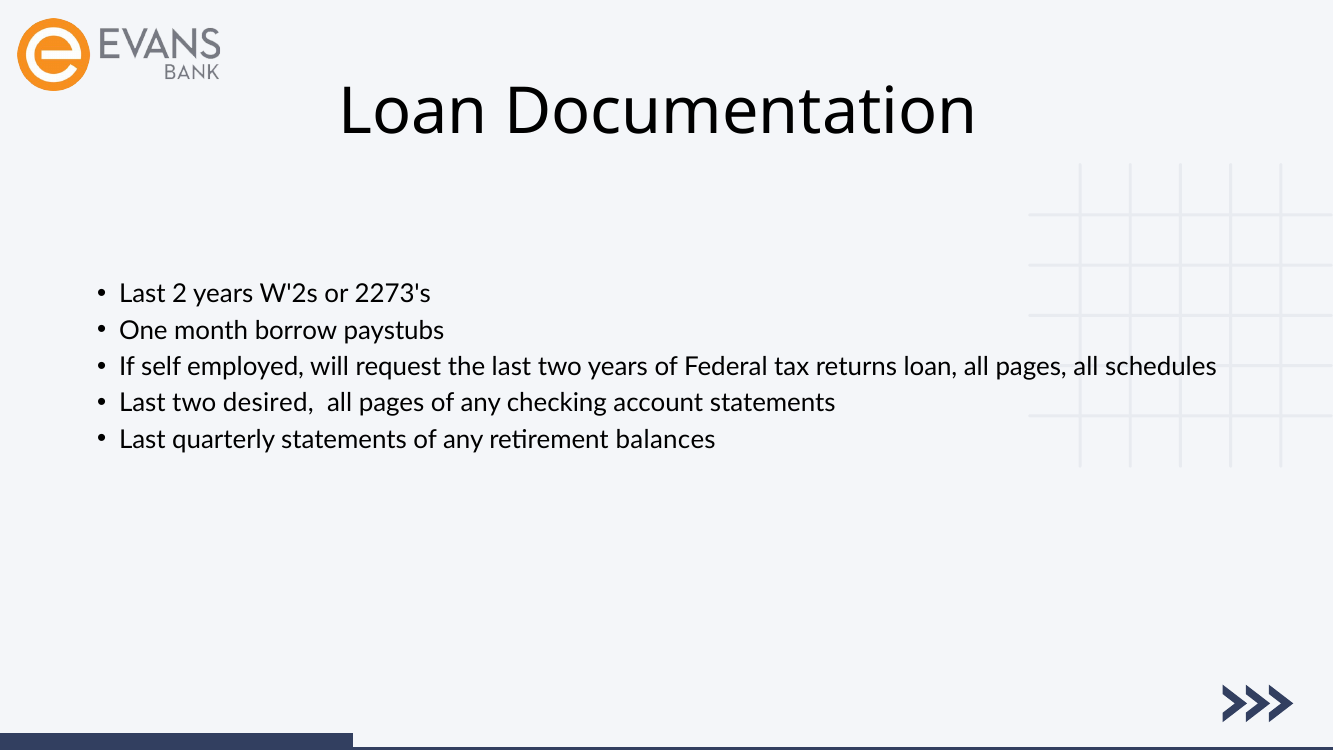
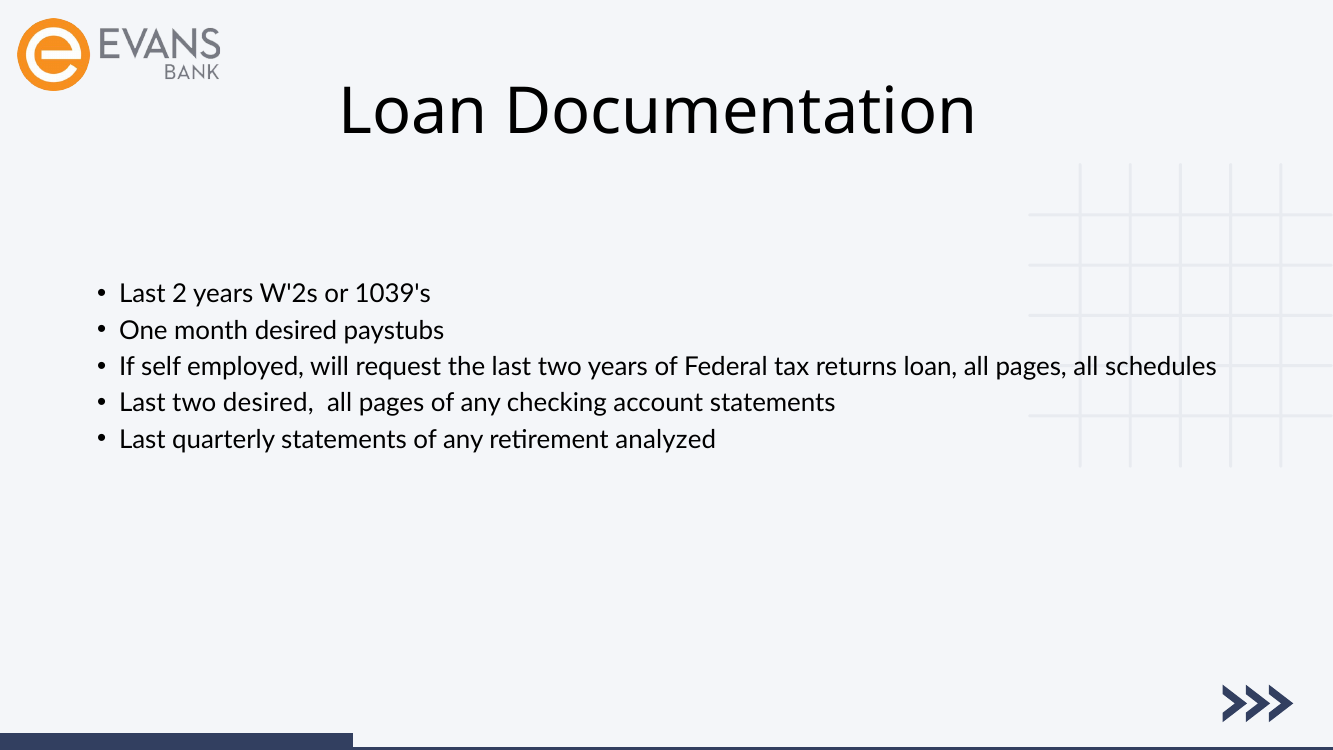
2273's: 2273's -> 1039's
month borrow: borrow -> desired
balances: balances -> analyzed
